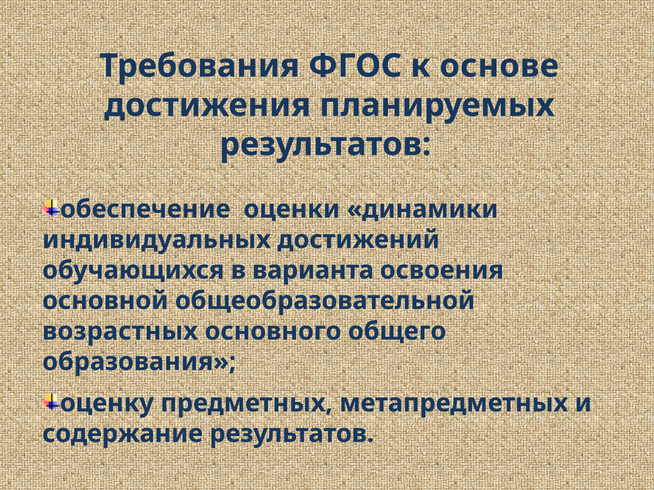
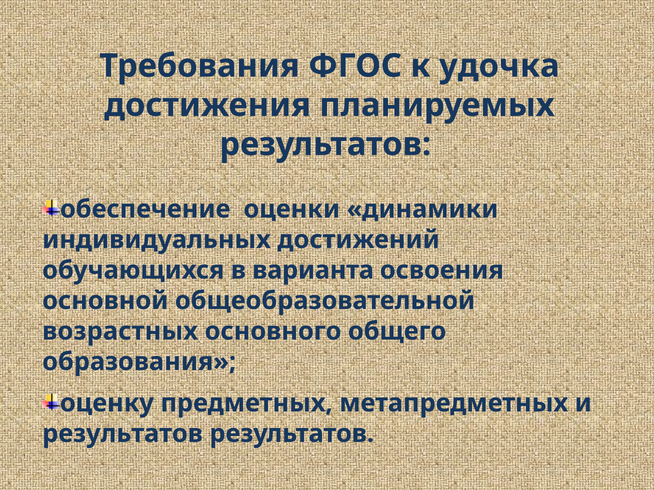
основе: основе -> удочка
содержание at (123, 434): содержание -> результатов
